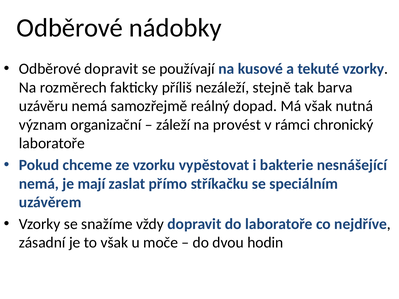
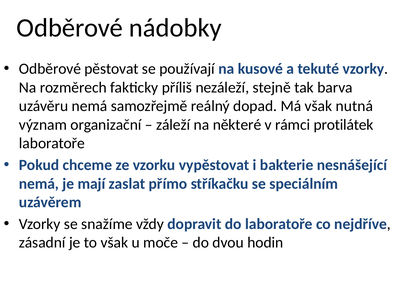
Odběrové dopravit: dopravit -> pěstovat
provést: provést -> některé
chronický: chronický -> protilátek
